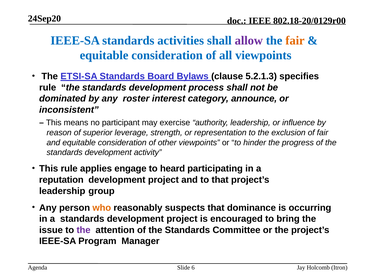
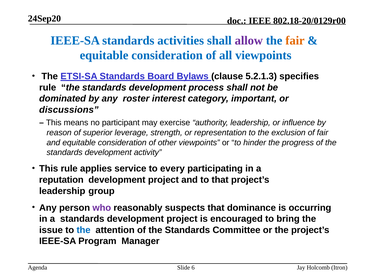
announce: announce -> important
inconsistent: inconsistent -> discussions
engage: engage -> service
heard: heard -> every
who colour: orange -> purple
the at (84, 230) colour: purple -> blue
